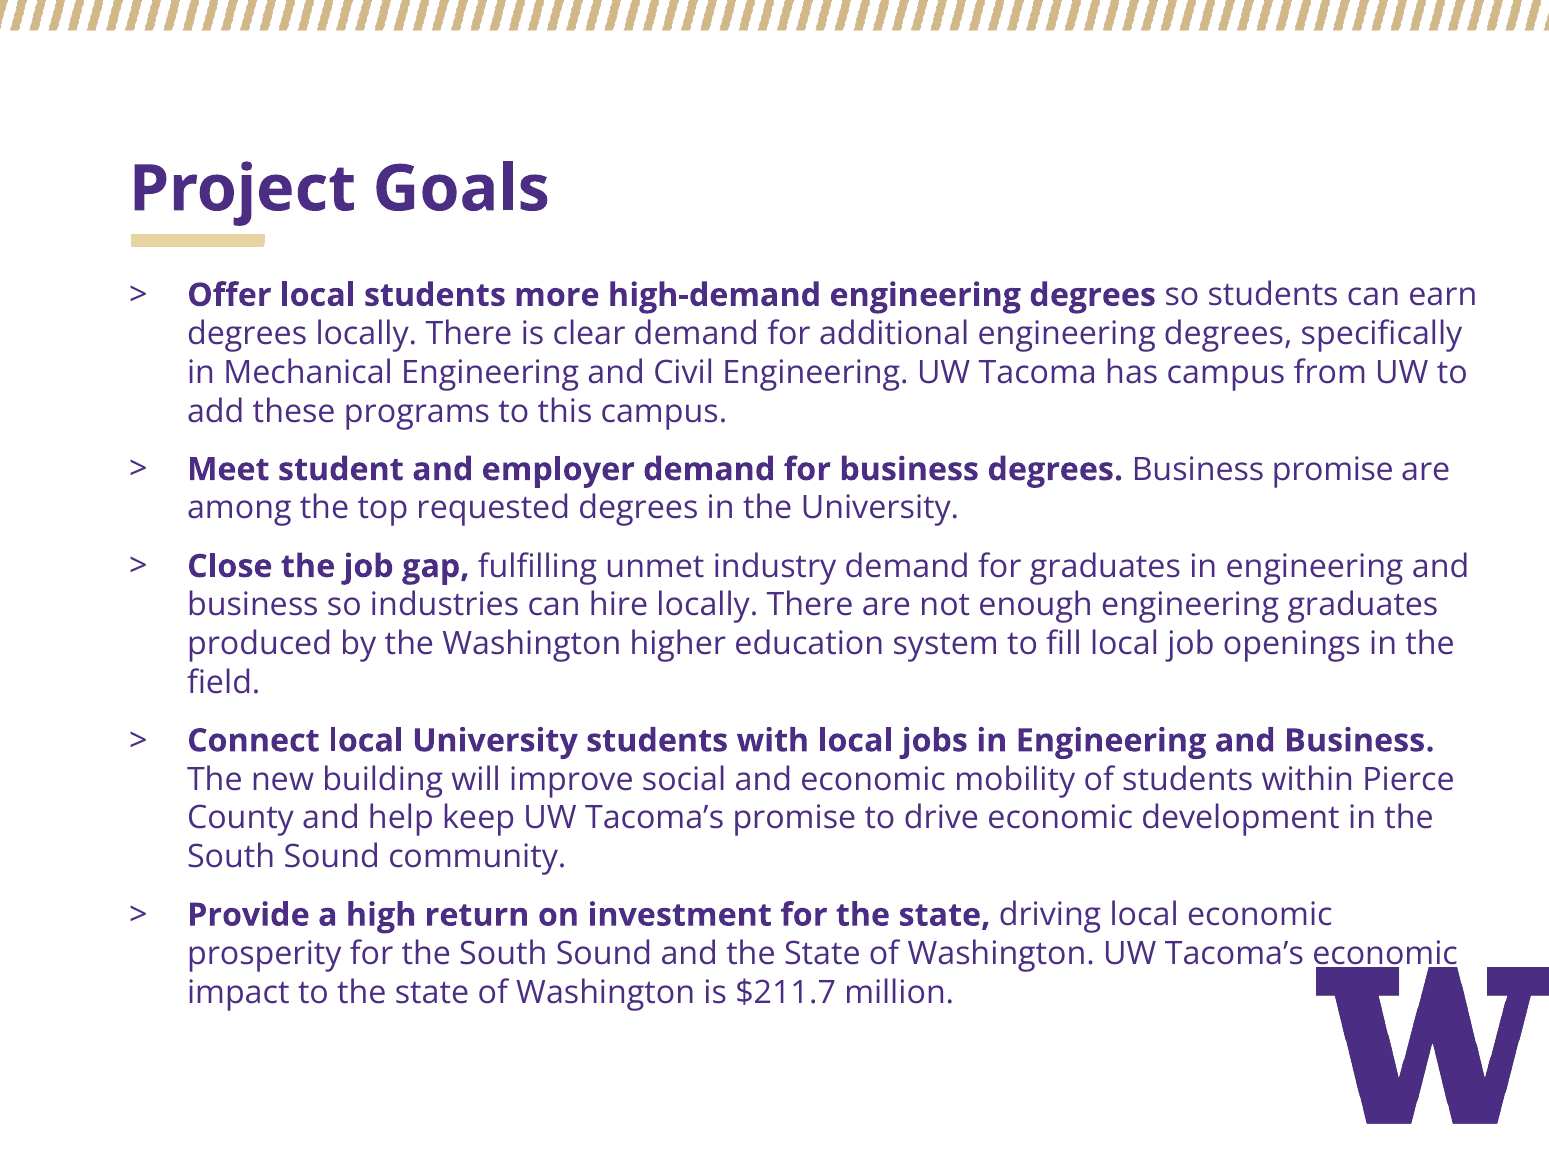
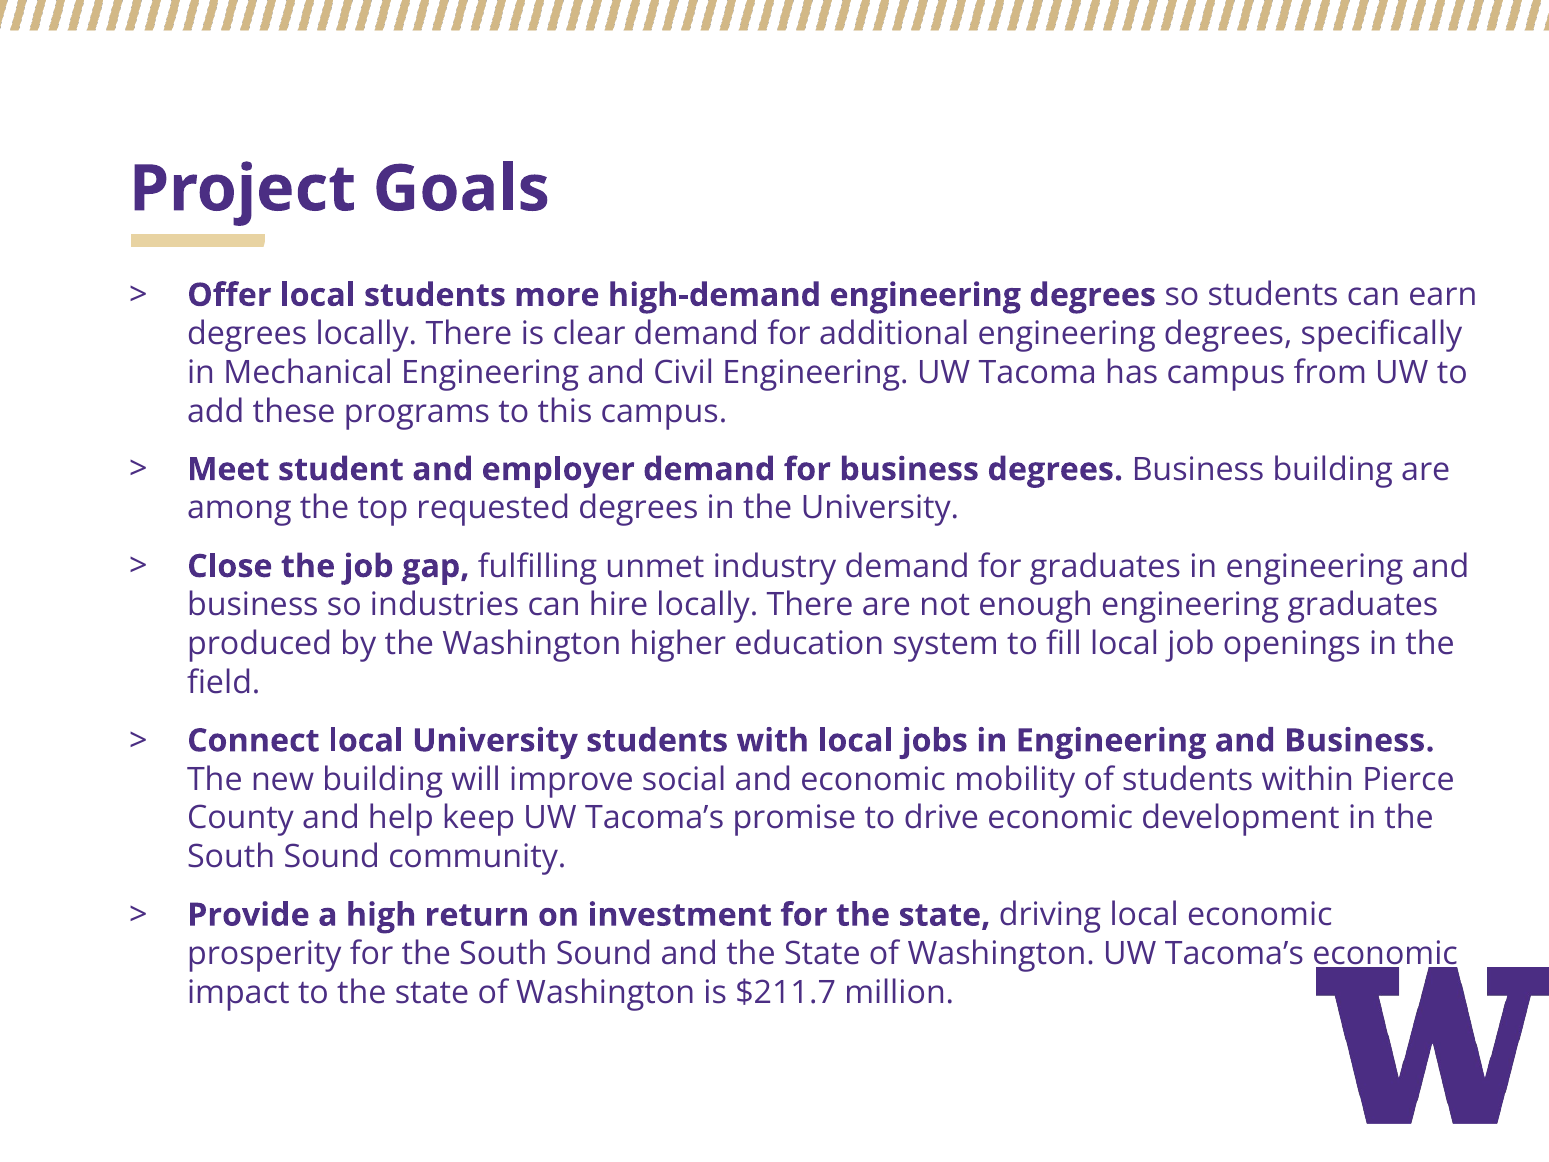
Business promise: promise -> building
